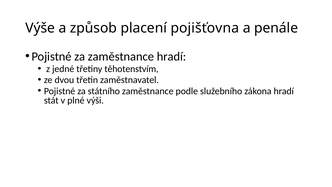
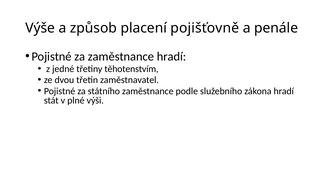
pojišťovna: pojišťovna -> pojišťovně
